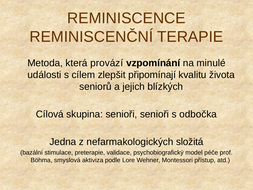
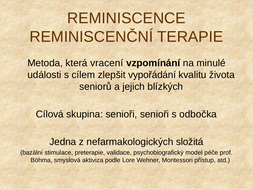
provází: provází -> vracení
připomínají: připomínají -> vypořádání
